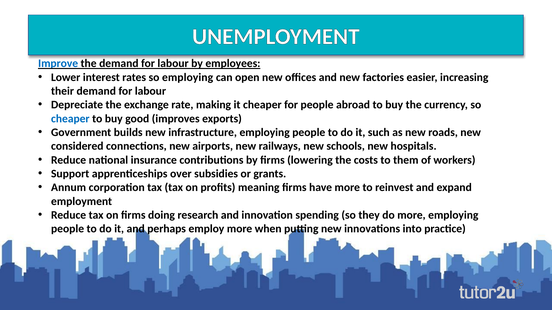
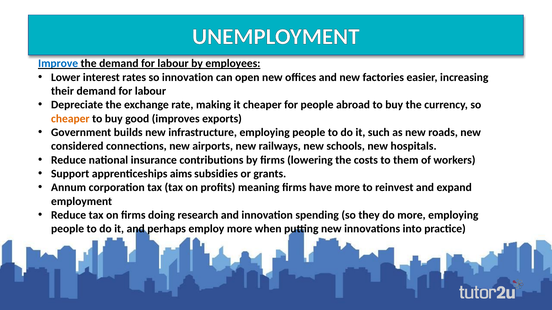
so employing: employing -> innovation
cheaper at (70, 119) colour: blue -> orange
over: over -> aims
